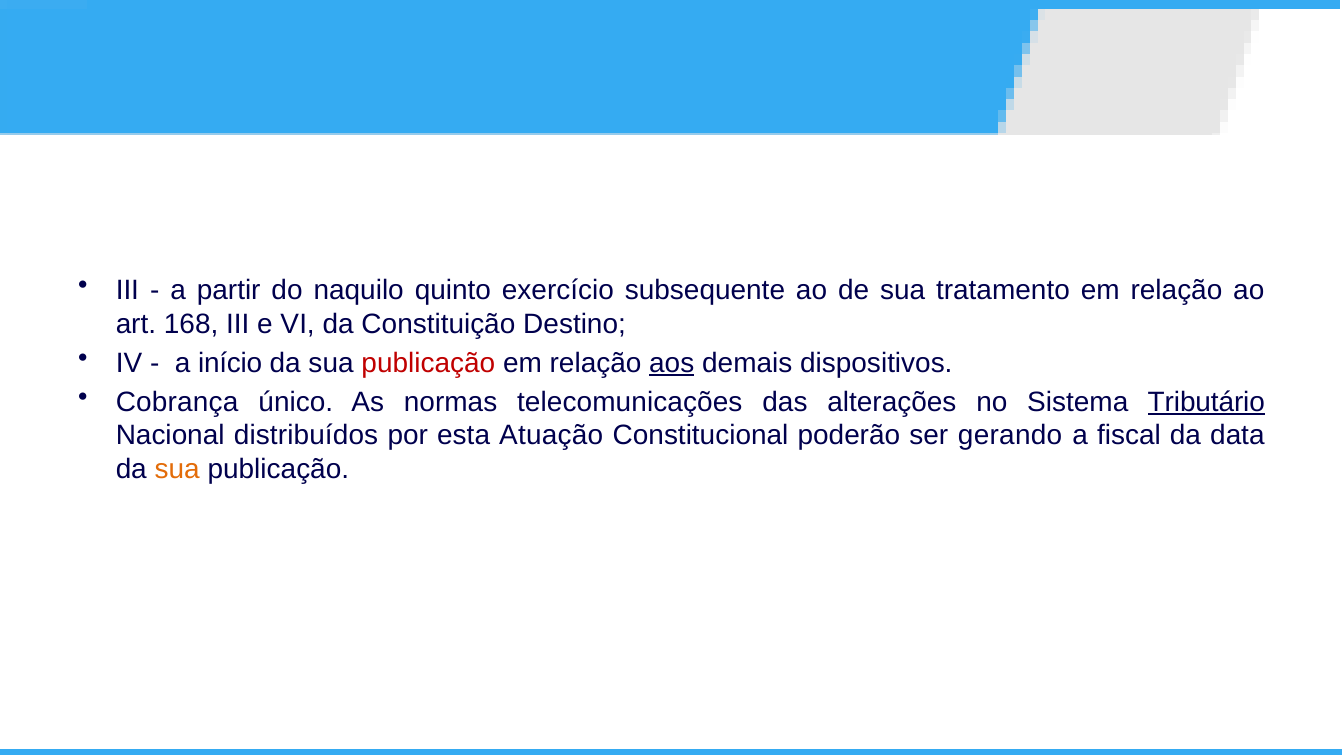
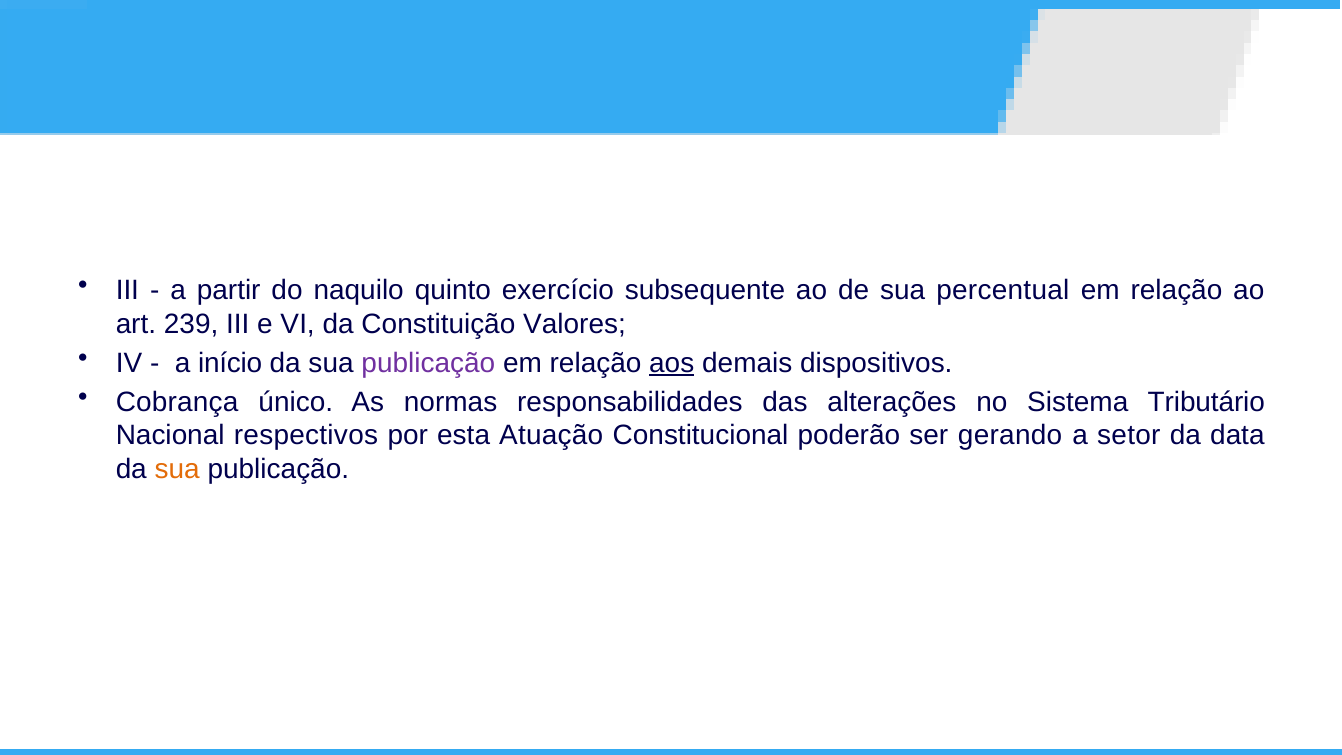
tratamento: tratamento -> percentual
168: 168 -> 239
Destino: Destino -> Valores
publicação at (428, 363) colour: red -> purple
telecomunicações: telecomunicações -> responsabilidades
Tributário underline: present -> none
distribuídos: distribuídos -> respectivos
fiscal: fiscal -> setor
